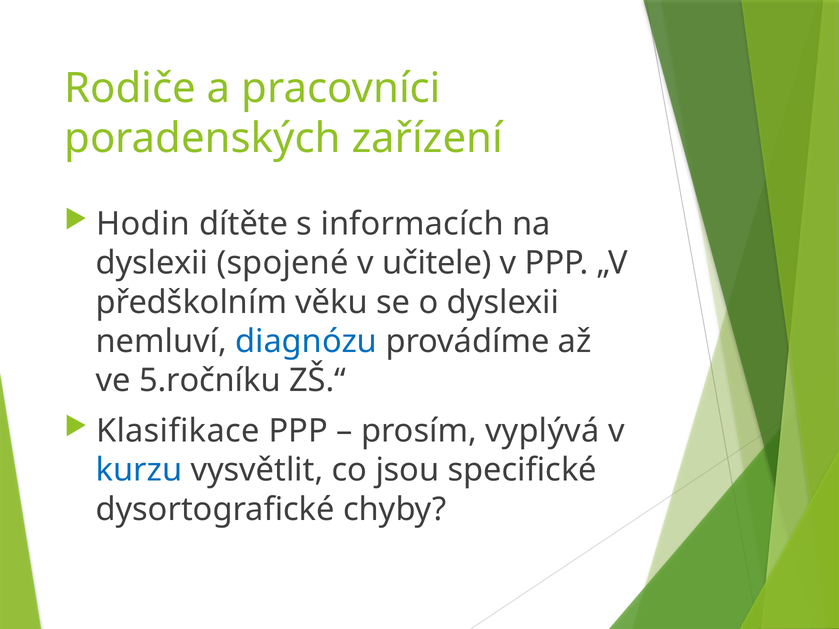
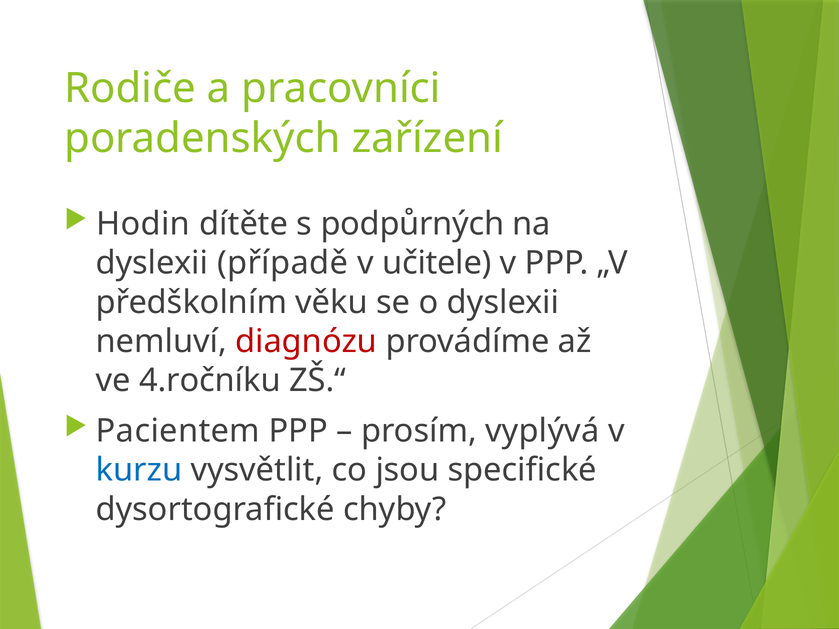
informacích: informacích -> podpůrných
spojené: spojené -> případě
diagnózu colour: blue -> red
5.ročníku: 5.ročníku -> 4.ročníku
Klasifikace: Klasifikace -> Pacientem
